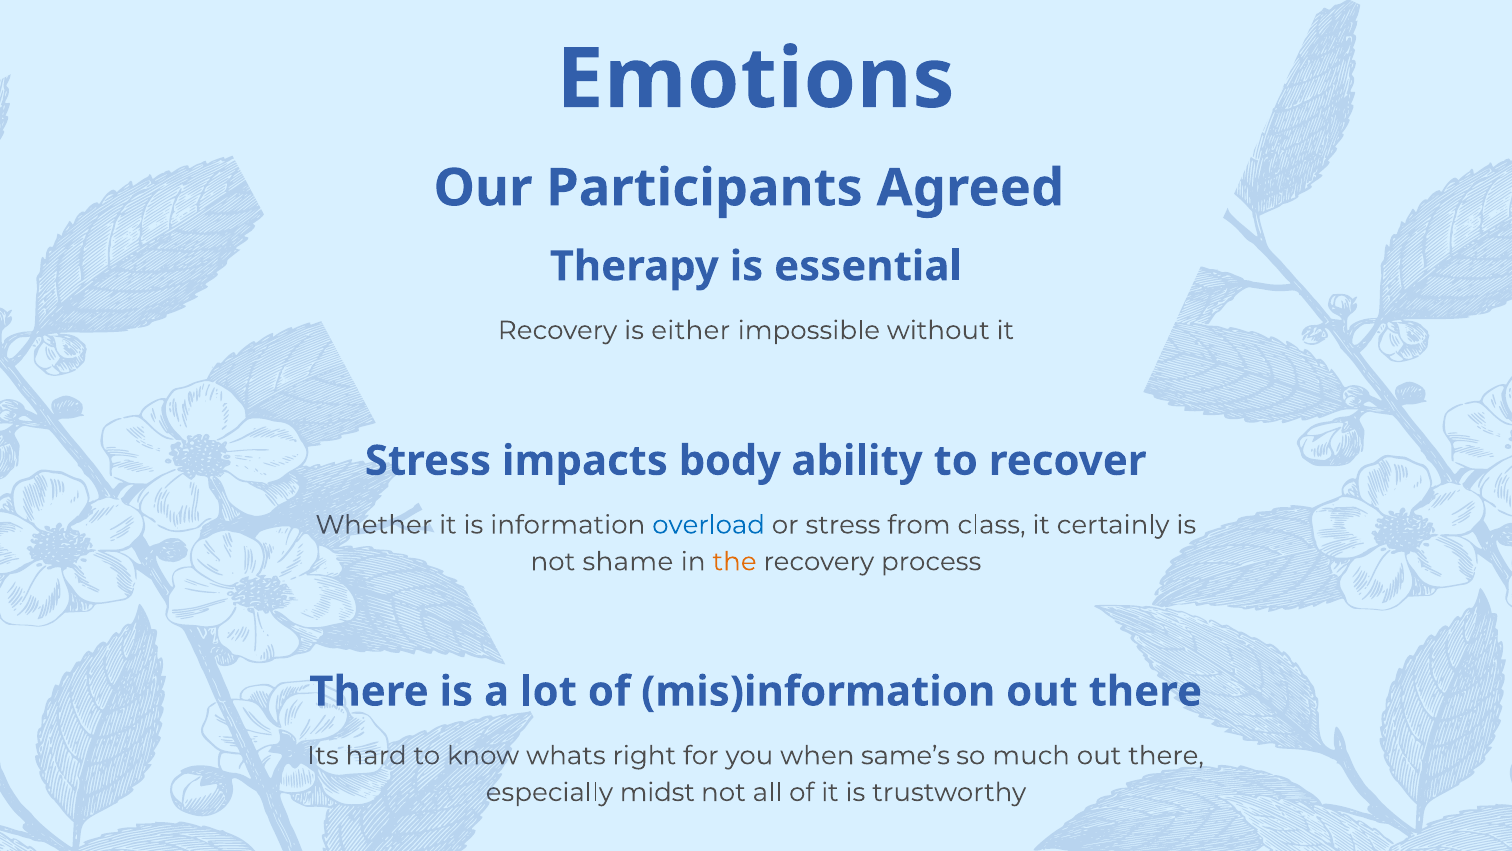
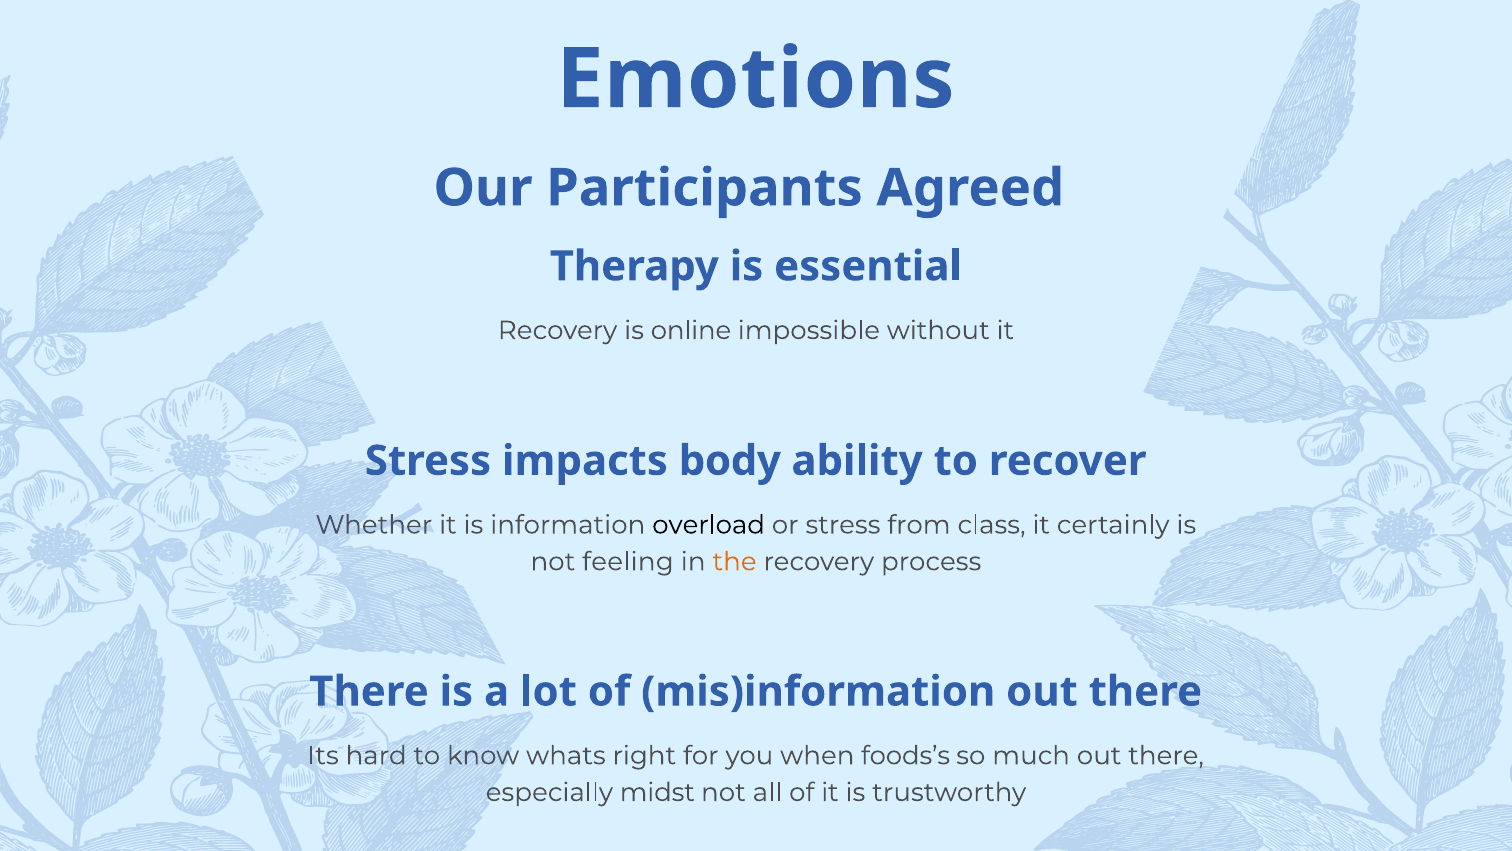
either: either -> online
overload colour: blue -> black
shame: shame -> feeling
same’s: same’s -> foods’s
